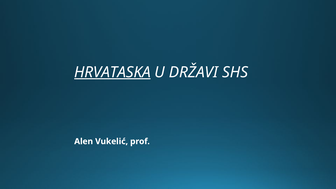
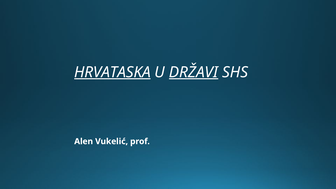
DRŽAVI underline: none -> present
